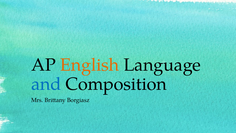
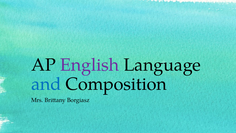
English colour: orange -> purple
